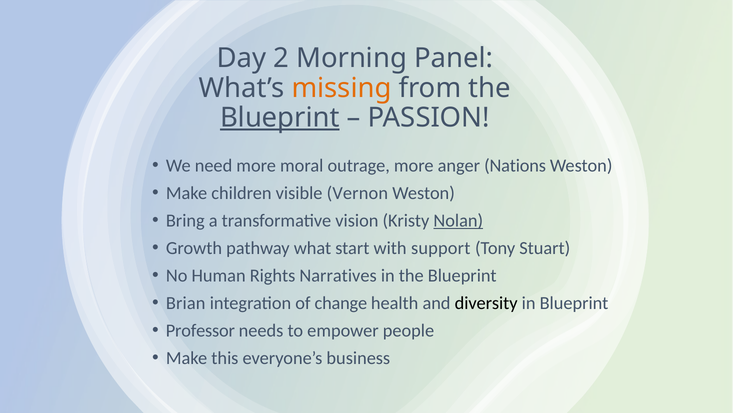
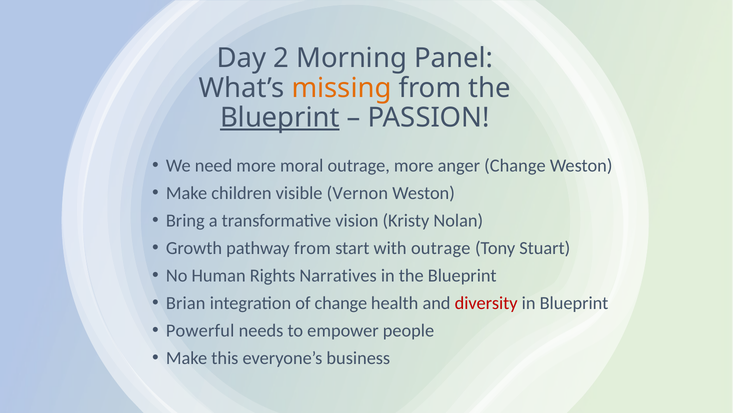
anger Nations: Nations -> Change
Nolan underline: present -> none
pathway what: what -> from
with support: support -> outrage
diversity colour: black -> red
Professor: Professor -> Powerful
